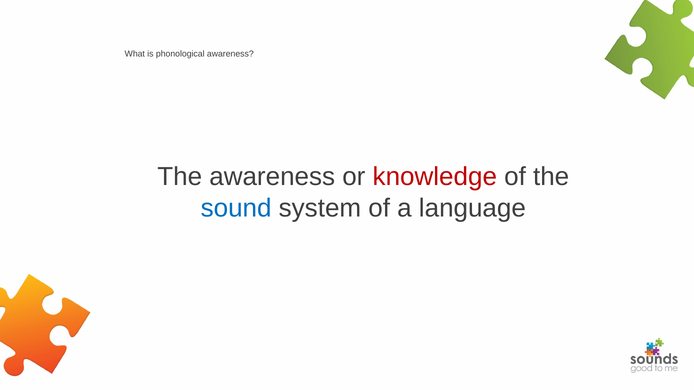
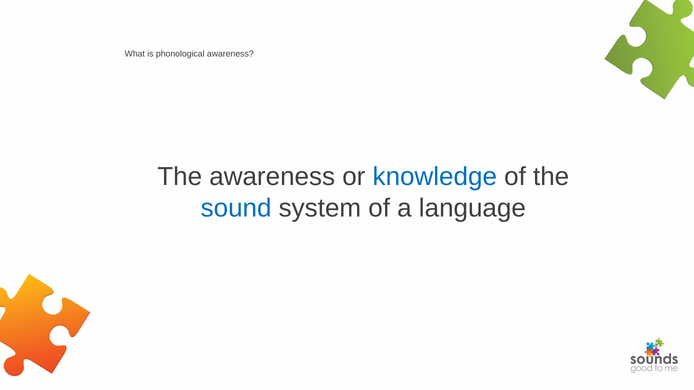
knowledge colour: red -> blue
